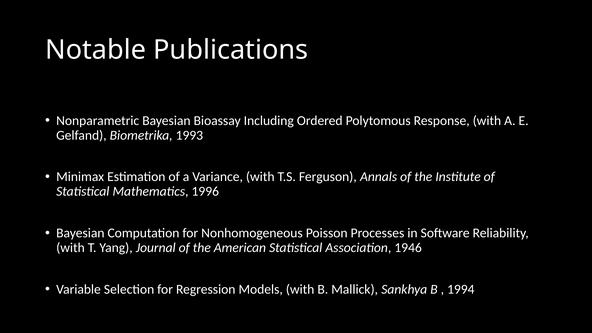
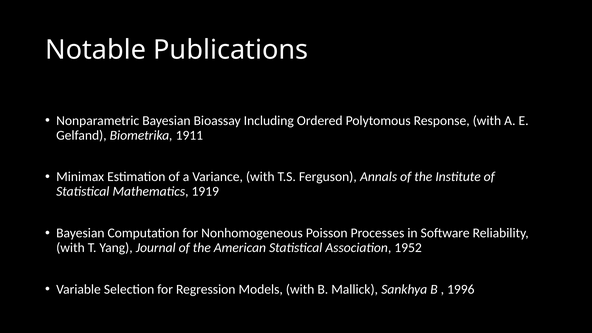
1993: 1993 -> 1911
1996: 1996 -> 1919
1946: 1946 -> 1952
1994: 1994 -> 1996
